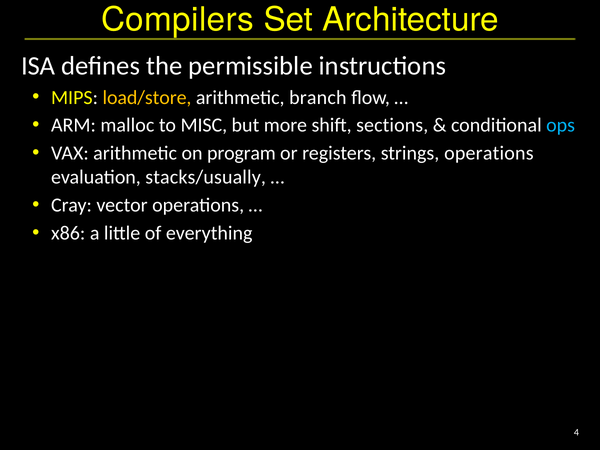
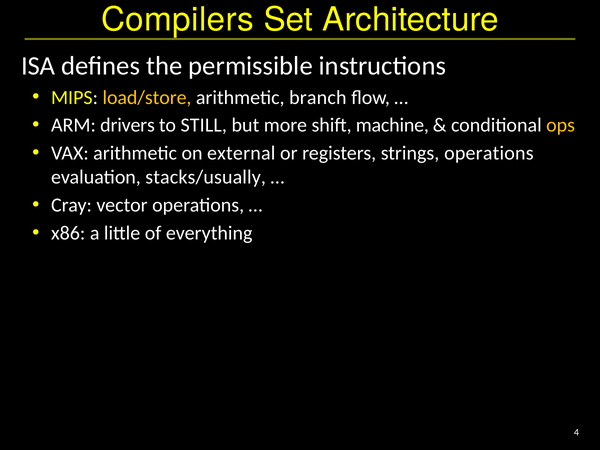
malloc: malloc -> drivers
MISC: MISC -> STILL
sections: sections -> machine
ops colour: light blue -> yellow
program: program -> external
